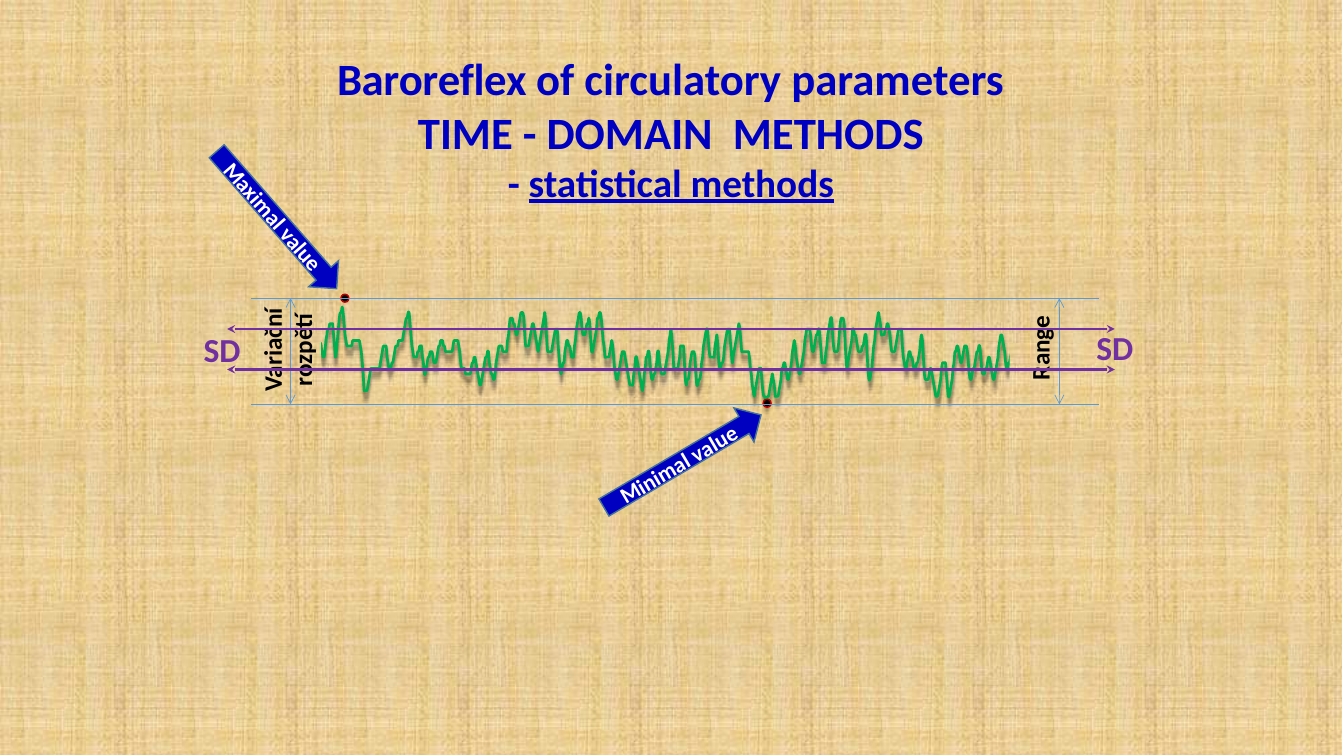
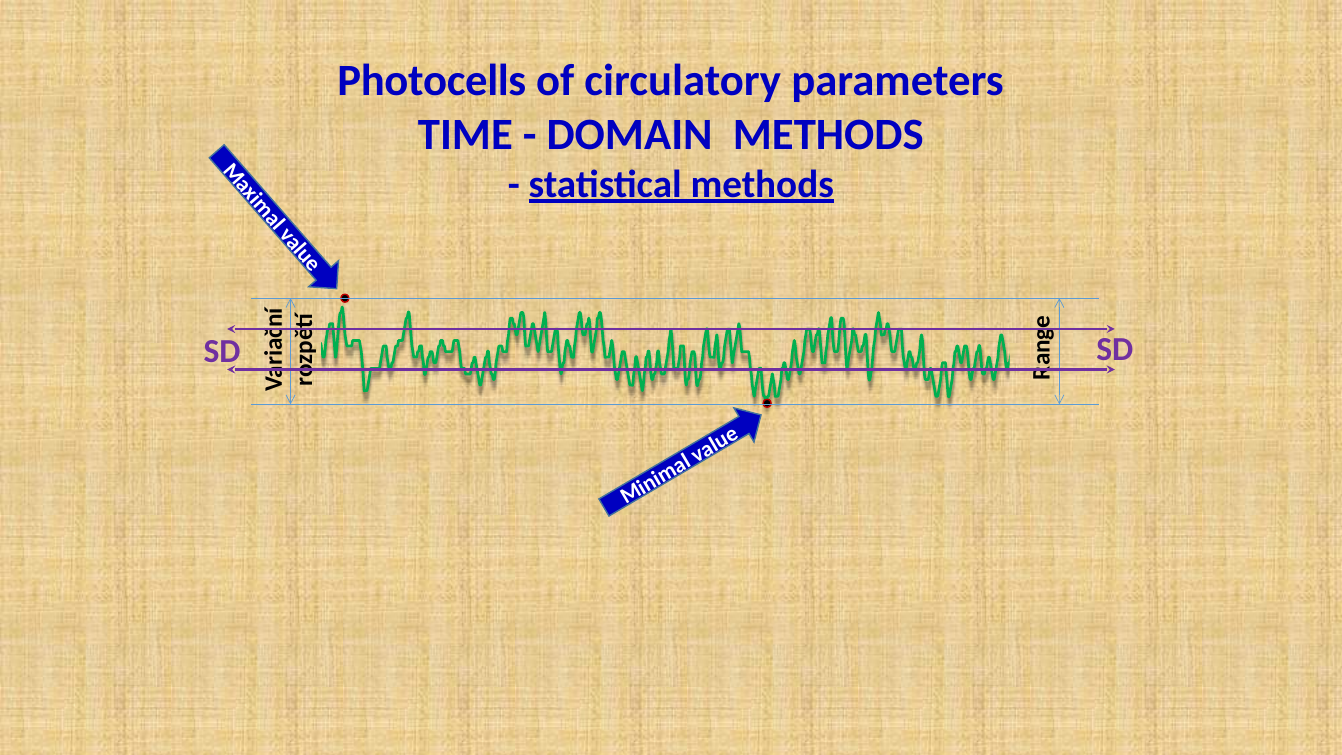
Baroreflex: Baroreflex -> Photocells
